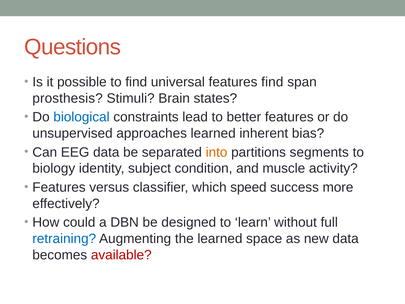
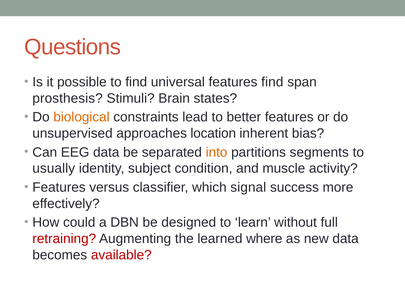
biological colour: blue -> orange
approaches learned: learned -> location
biology: biology -> usually
speed: speed -> signal
retraining colour: blue -> red
space: space -> where
